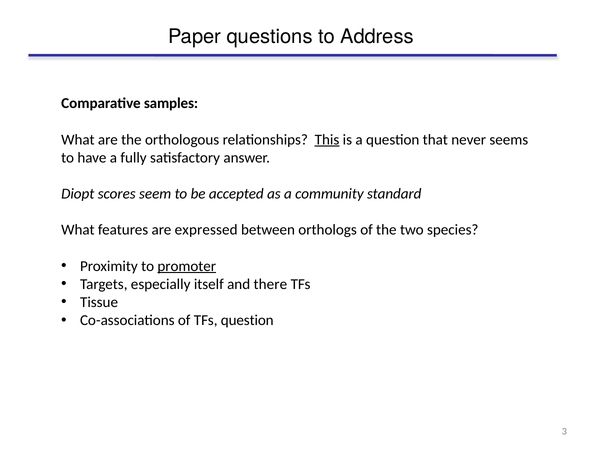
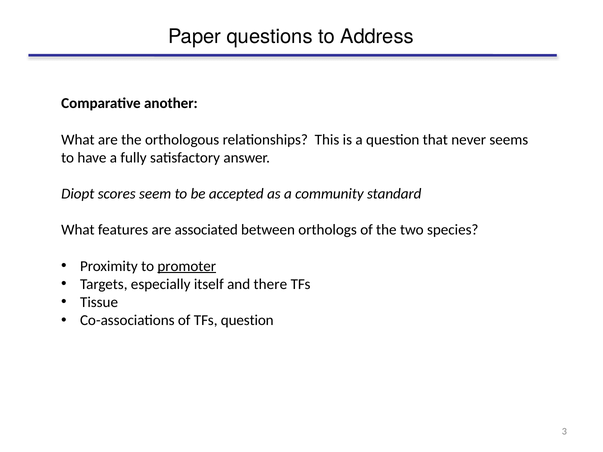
samples: samples -> another
This underline: present -> none
expressed: expressed -> associated
